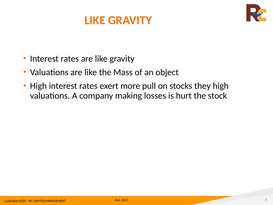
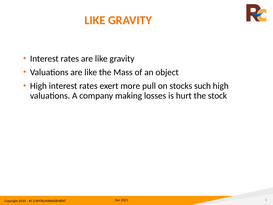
they: they -> such
